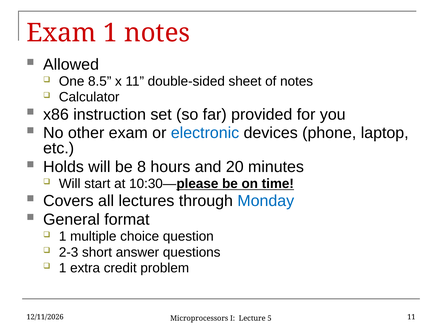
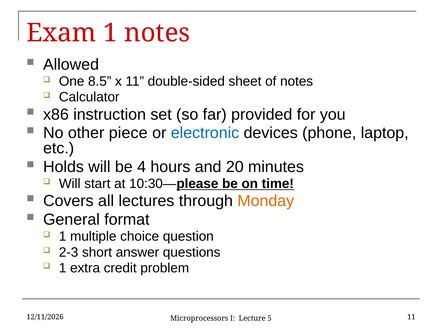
other exam: exam -> piece
8: 8 -> 4
Monday colour: blue -> orange
